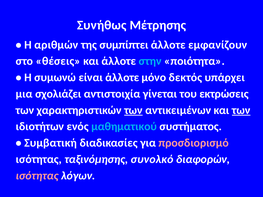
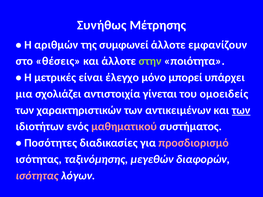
συμπίπτει: συμπίπτει -> συμφωνεί
στην colour: light blue -> light green
συμωνώ: συμωνώ -> μετρικές
είναι άλλοτε: άλλοτε -> έλεγχο
δεκτός: δεκτός -> μπορεί
εκτρώσεις: εκτρώσεις -> ομοειδείς
των at (133, 110) underline: present -> none
μαθηματικού colour: light blue -> pink
Συμβατική: Συμβατική -> Ποσότητες
συνολκό: συνολκό -> μεγεθών
